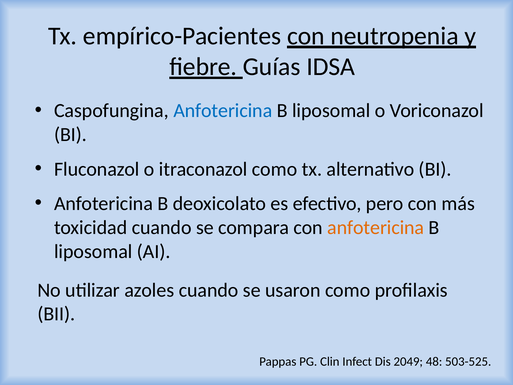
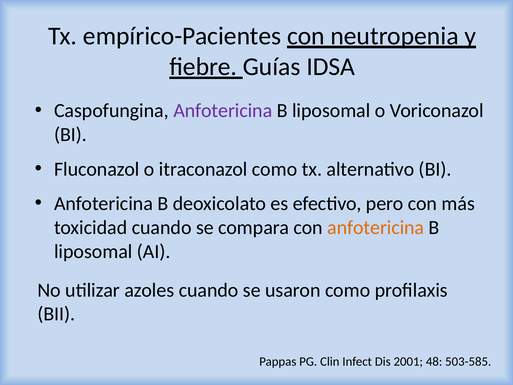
Anfotericina at (223, 111) colour: blue -> purple
2049: 2049 -> 2001
503-525: 503-525 -> 503-585
